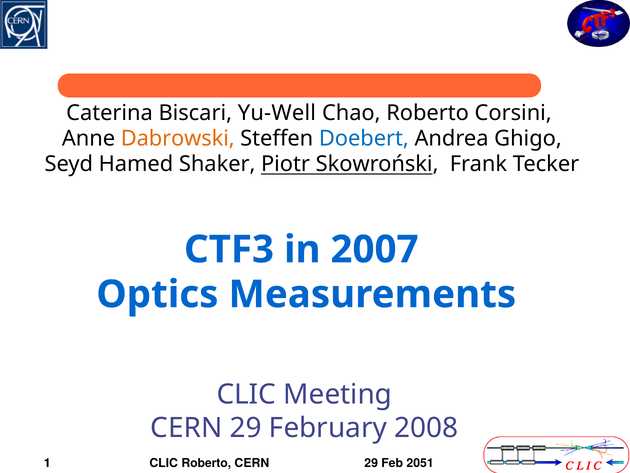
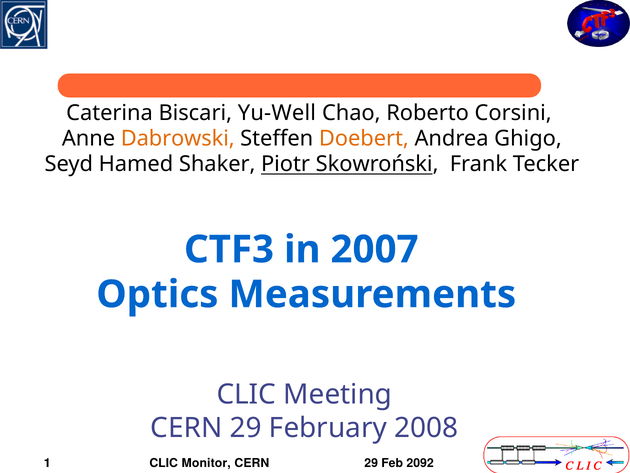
Doebert colour: blue -> orange
CLIC Roberto: Roberto -> Monitor
2051: 2051 -> 2092
